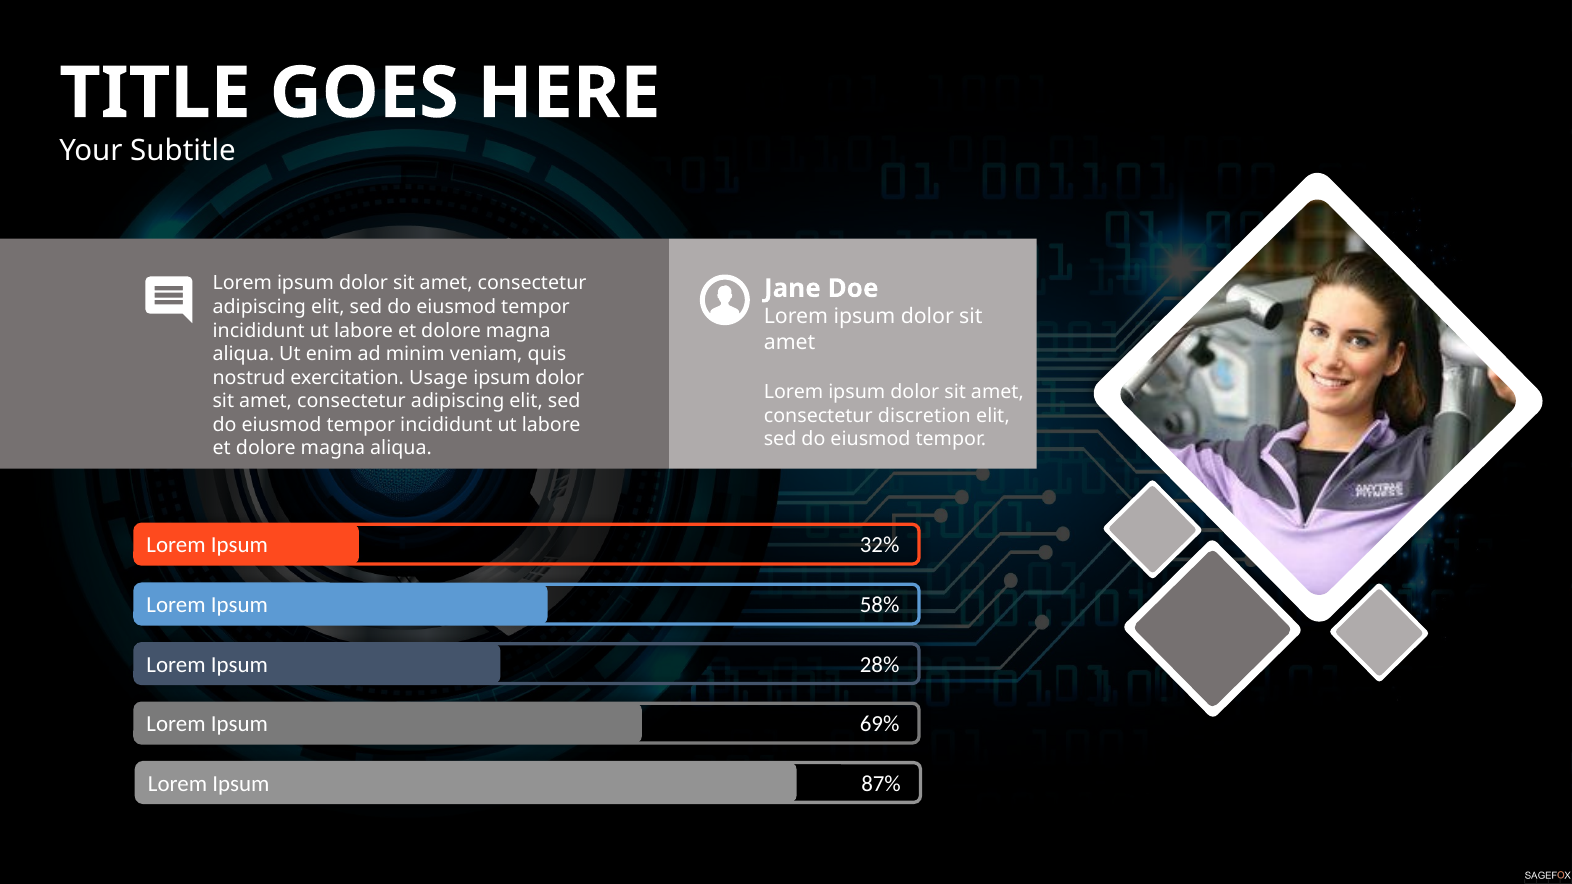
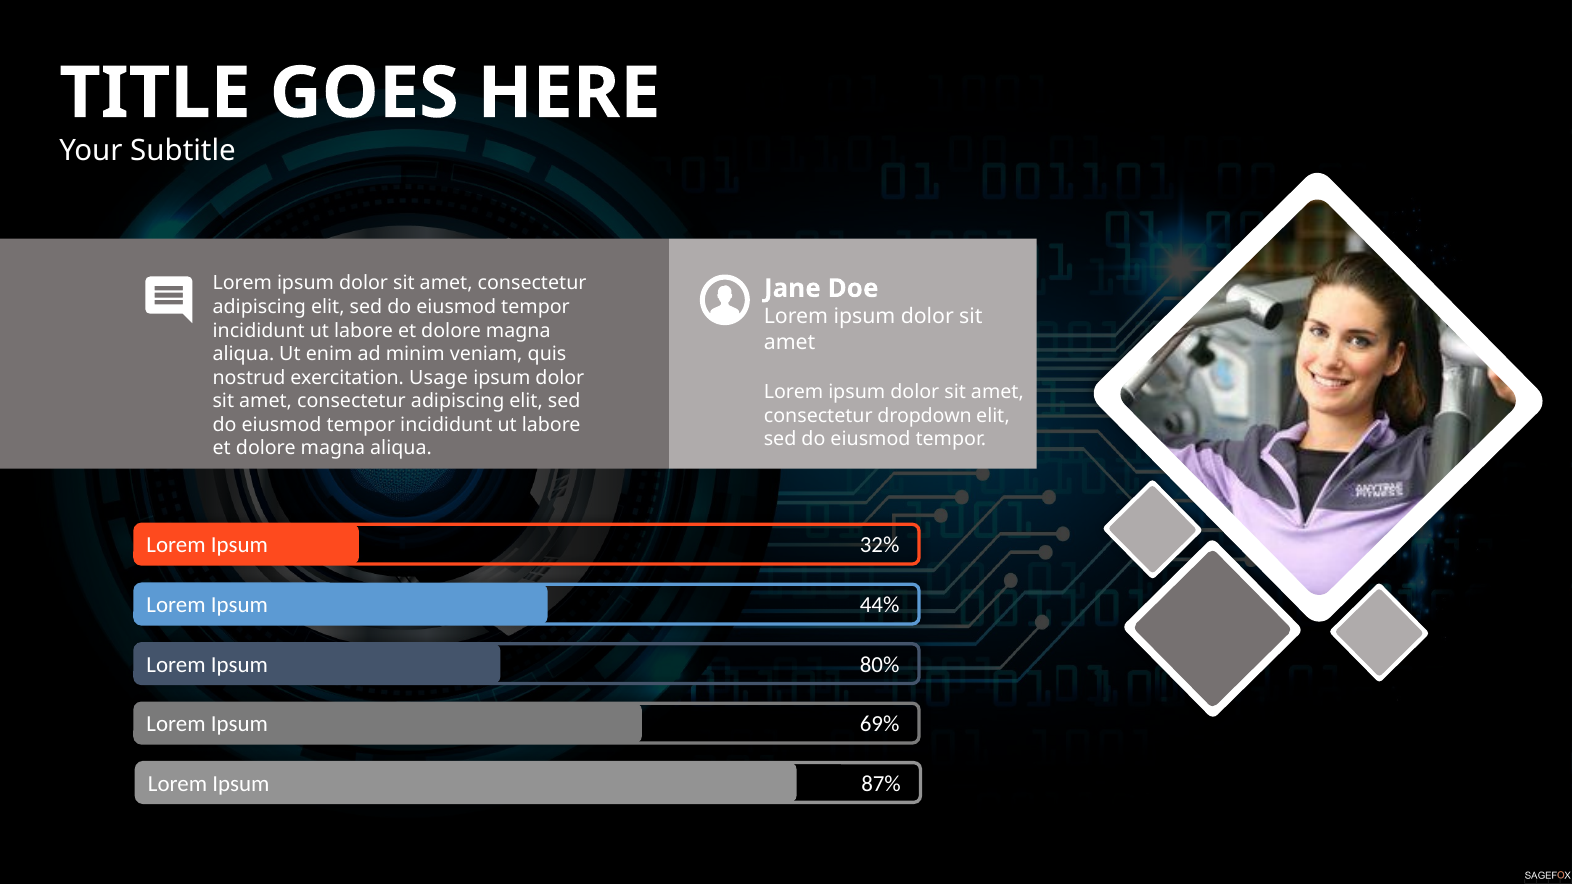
discretion: discretion -> dropdown
58%: 58% -> 44%
28%: 28% -> 80%
